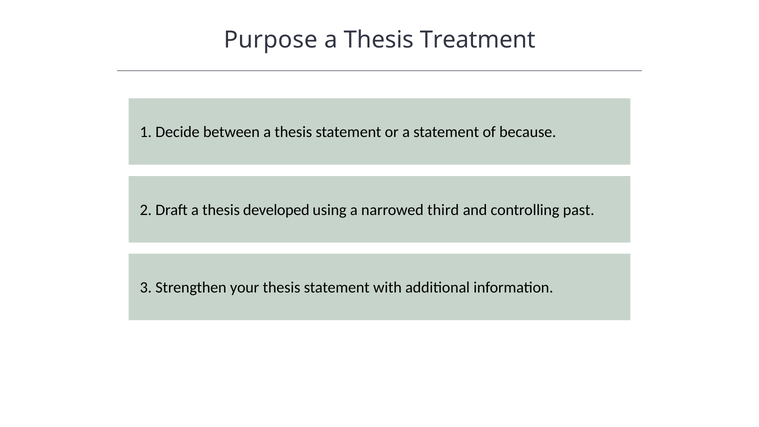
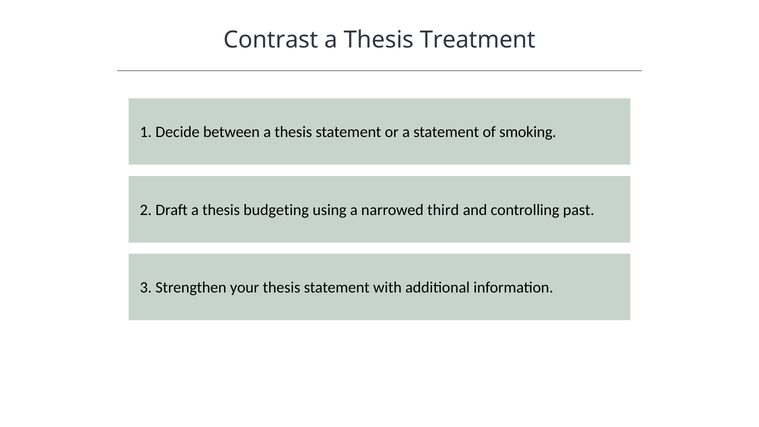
Purpose: Purpose -> Contrast
because: because -> smoking
developed: developed -> budgeting
